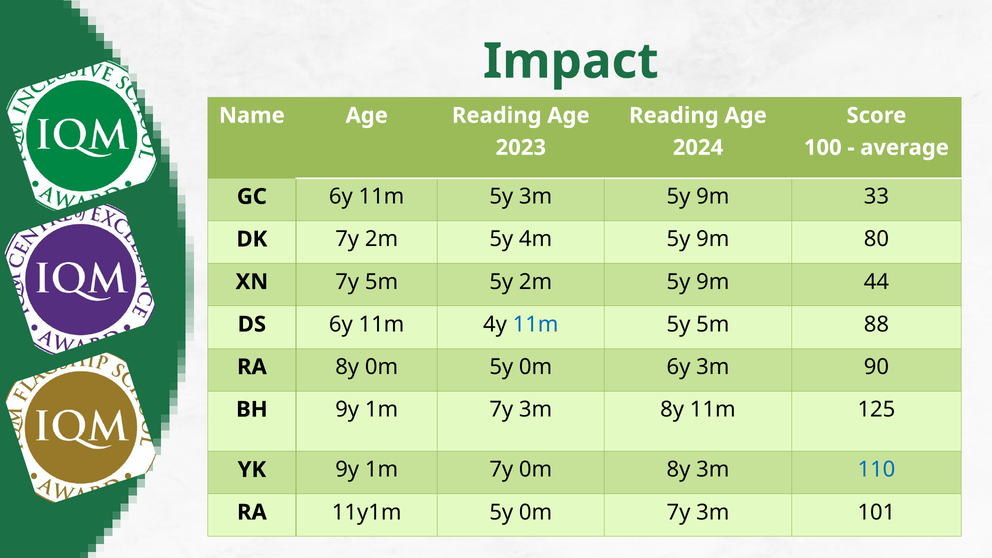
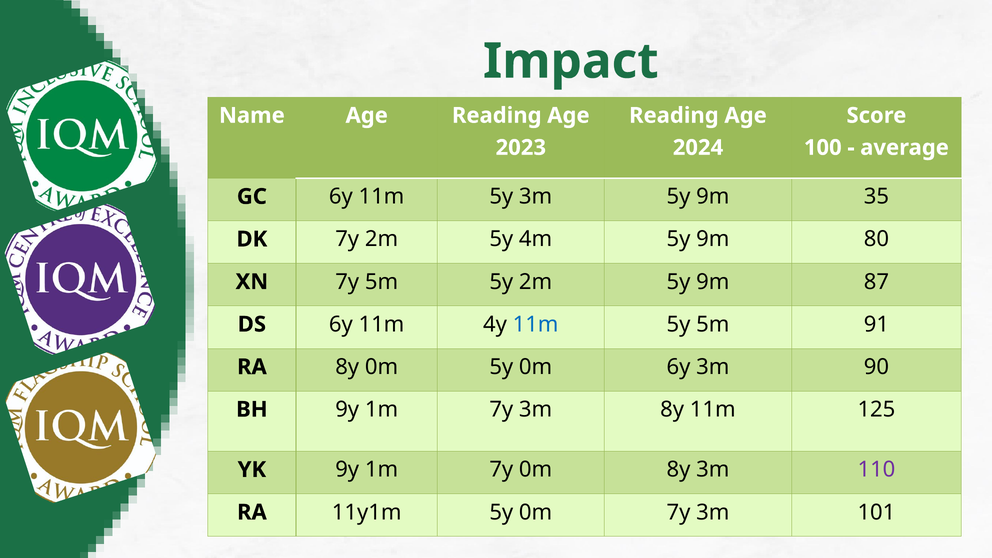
33: 33 -> 35
44: 44 -> 87
88: 88 -> 91
110 colour: blue -> purple
